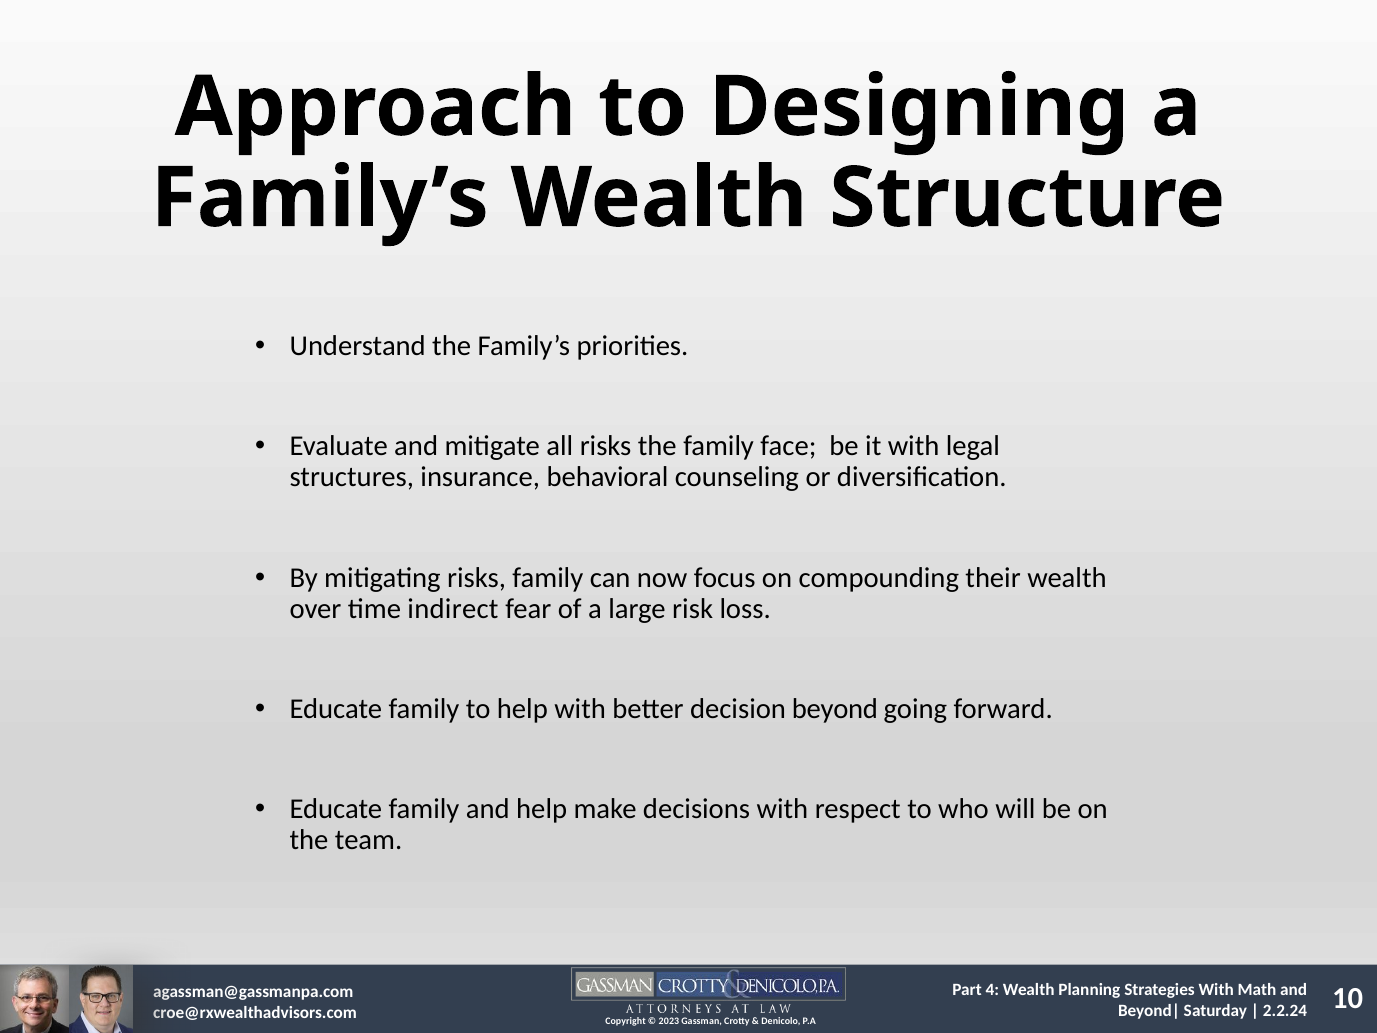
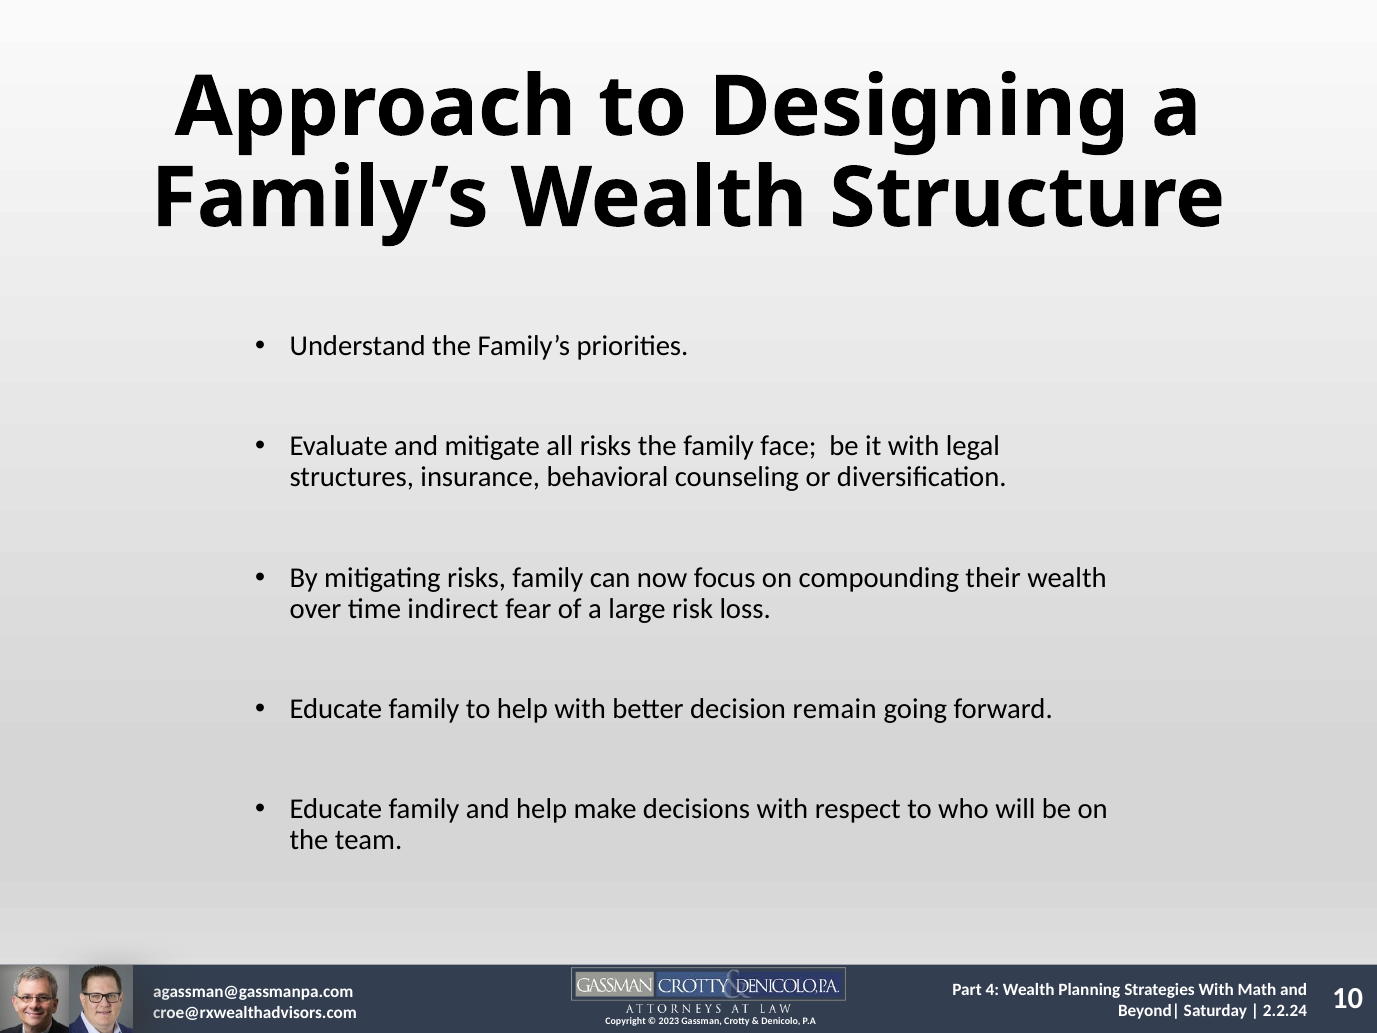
beyond: beyond -> remain
